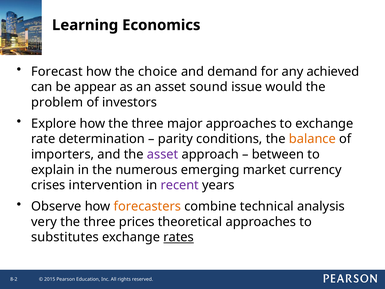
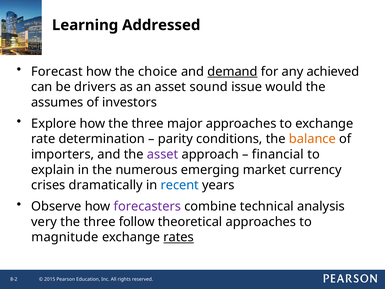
Economics: Economics -> Addressed
demand underline: none -> present
appear: appear -> drivers
problem: problem -> assumes
between: between -> financial
intervention: intervention -> dramatically
recent colour: purple -> blue
forecasters colour: orange -> purple
prices: prices -> follow
substitutes: substitutes -> magnitude
